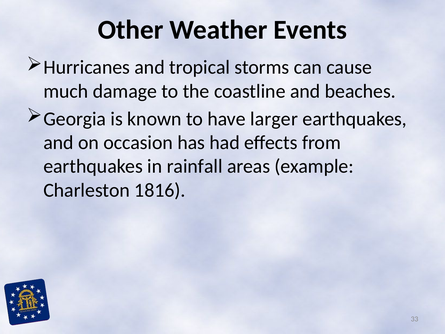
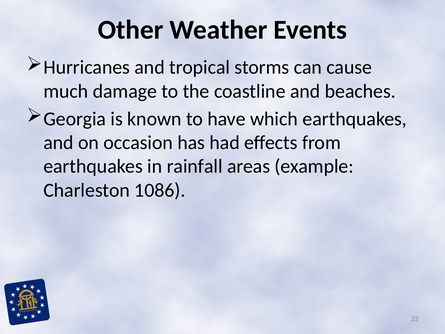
larger: larger -> which
1816: 1816 -> 1086
